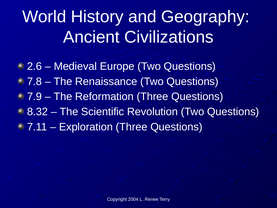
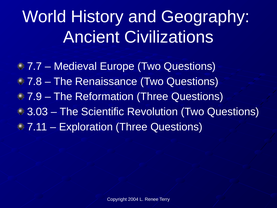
2.6: 2.6 -> 7.7
8.32: 8.32 -> 3.03
